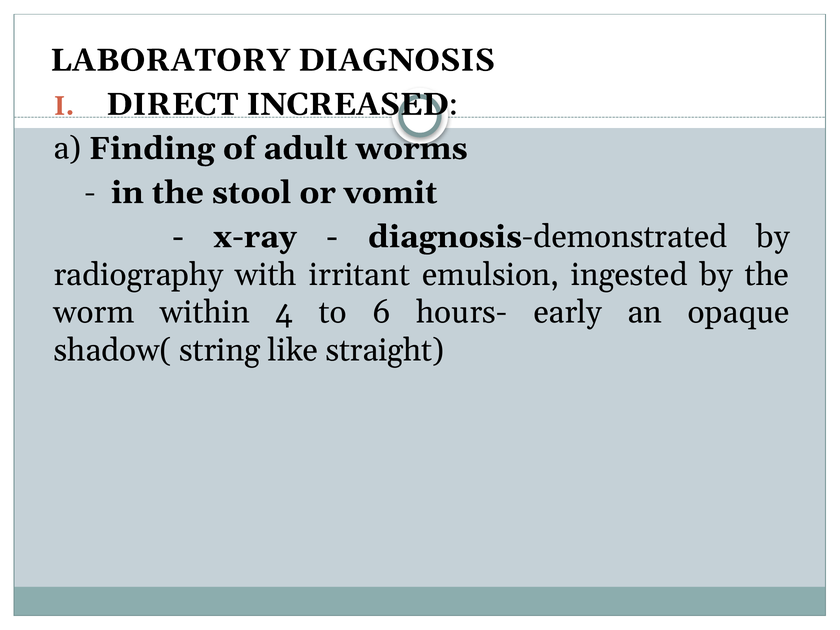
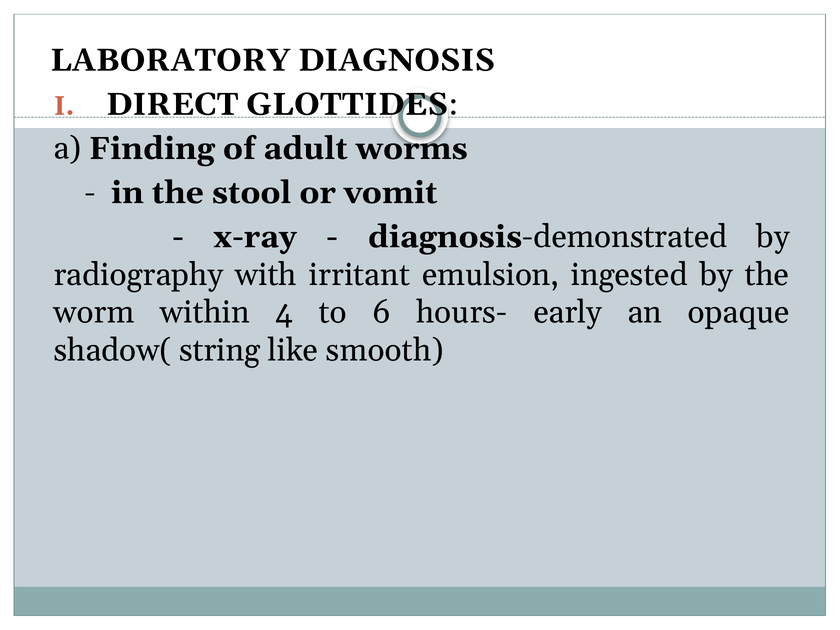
INCREASED: INCREASED -> GLOTTIDES
straight: straight -> smooth
